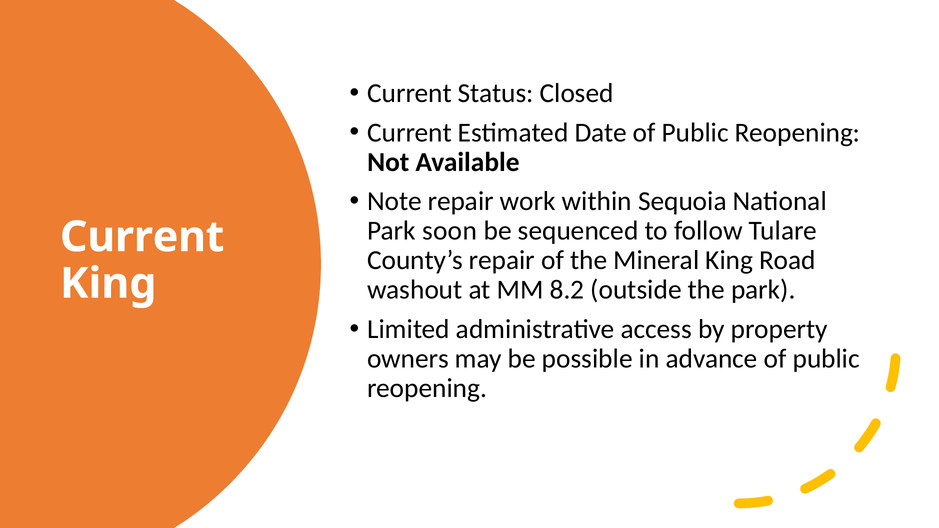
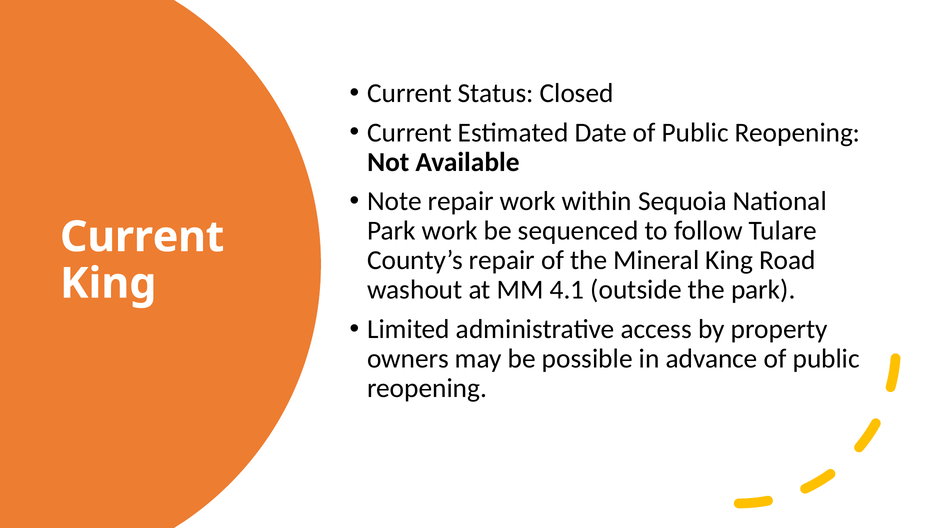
Park soon: soon -> work
8.2: 8.2 -> 4.1
